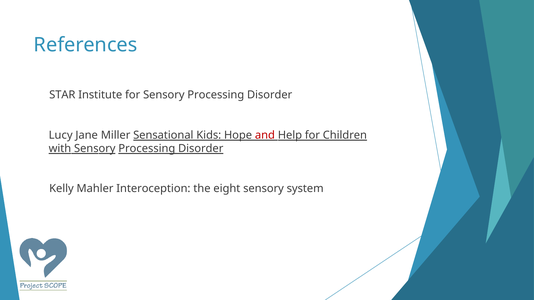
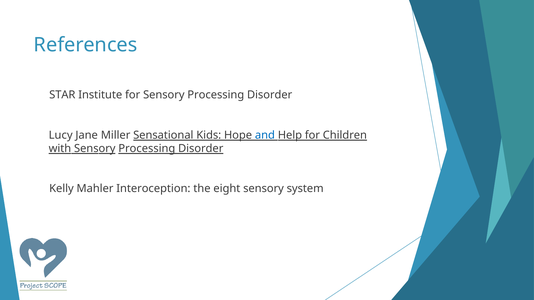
and colour: red -> blue
